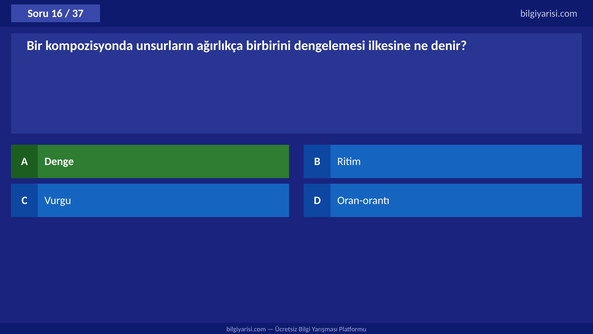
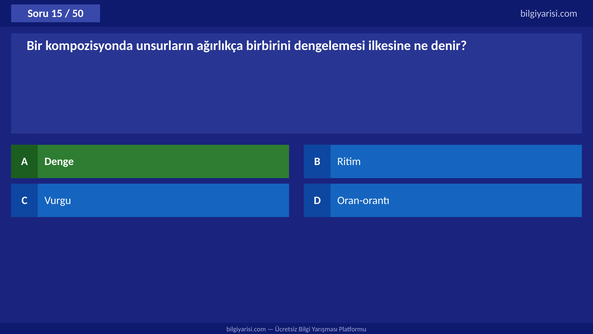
16: 16 -> 15
37: 37 -> 50
